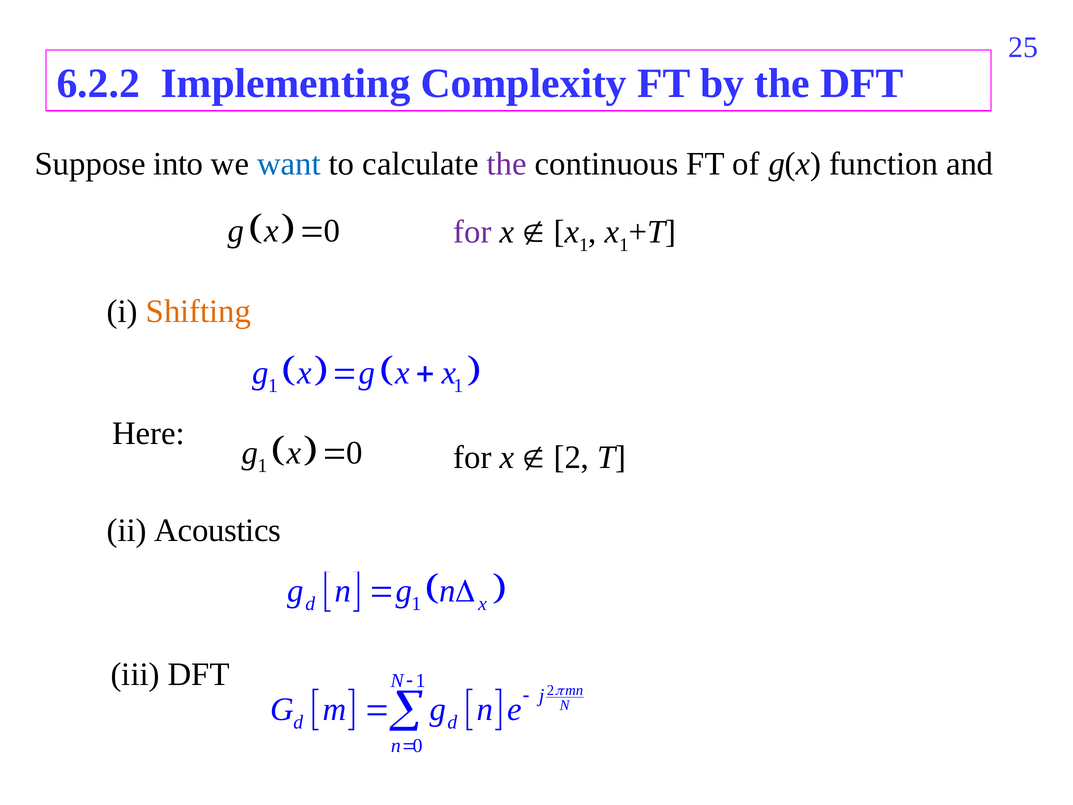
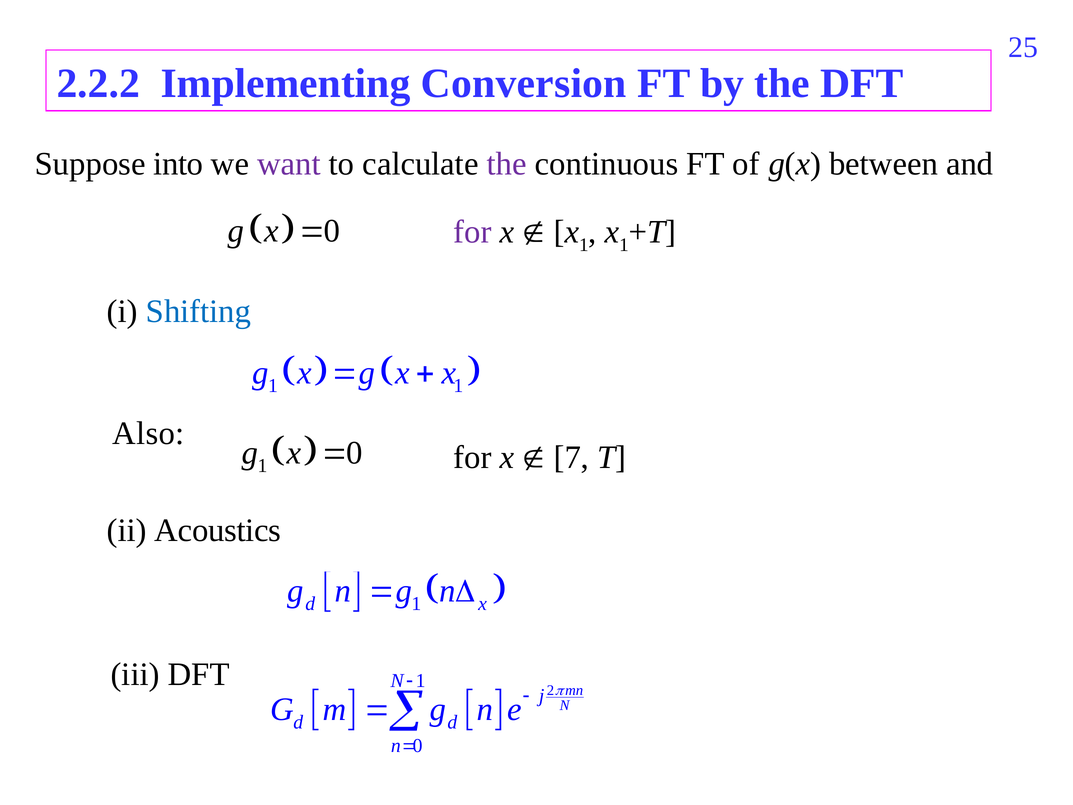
6.2.2: 6.2.2 -> 2.2.2
Complexity: Complexity -> Conversion
want colour: blue -> purple
function: function -> between
Shifting colour: orange -> blue
Here: Here -> Also
2 at (571, 458): 2 -> 7
